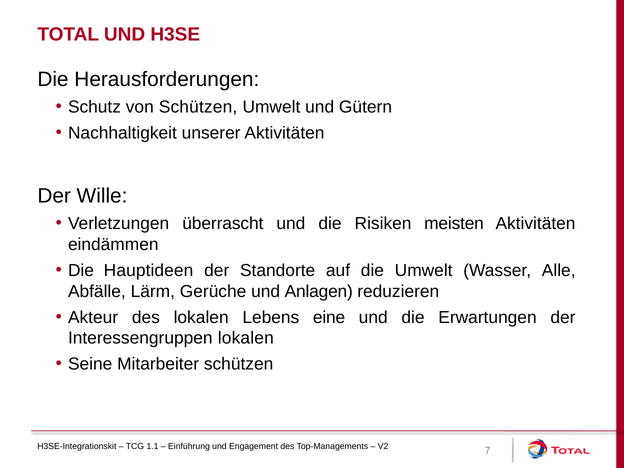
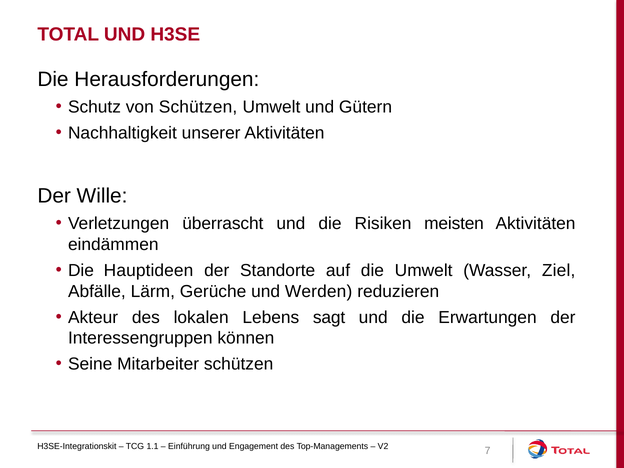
Alle: Alle -> Ziel
Anlagen: Anlagen -> Werden
eine: eine -> sagt
Interessengruppen lokalen: lokalen -> können
